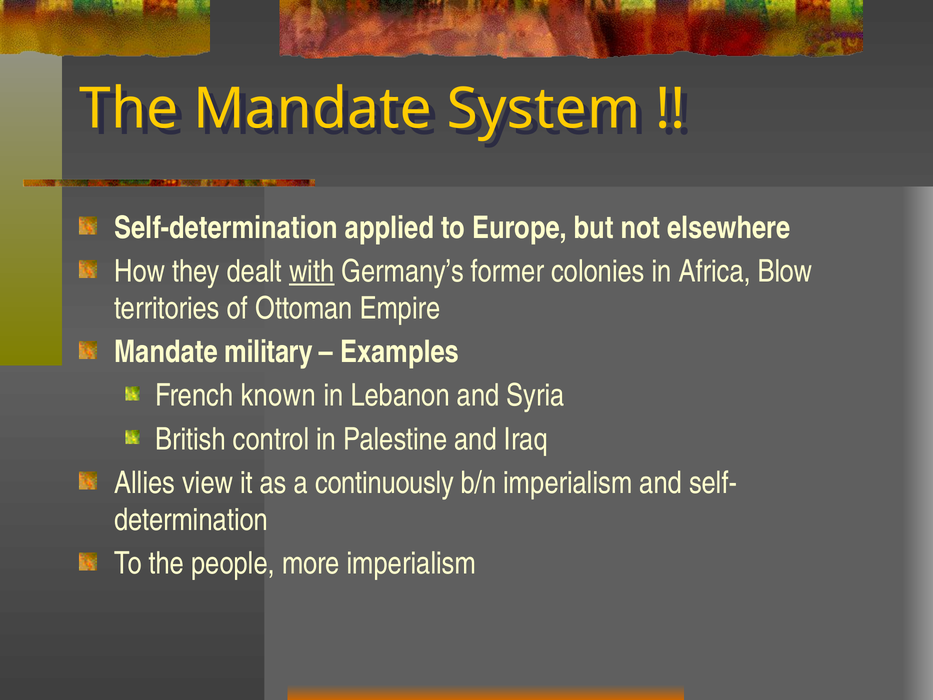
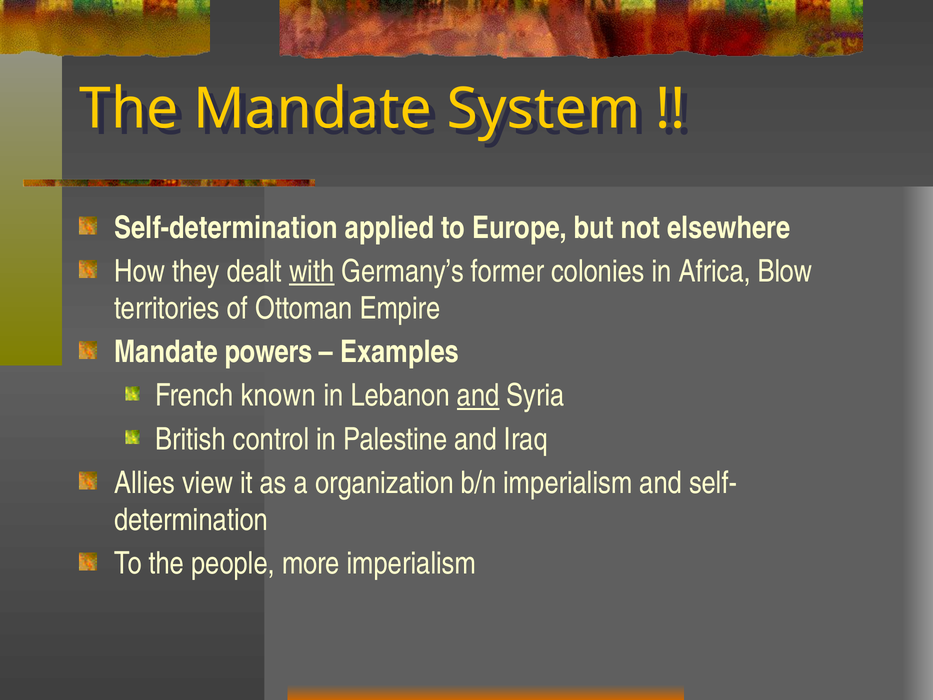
military: military -> powers
and at (478, 396) underline: none -> present
continuously: continuously -> organization
